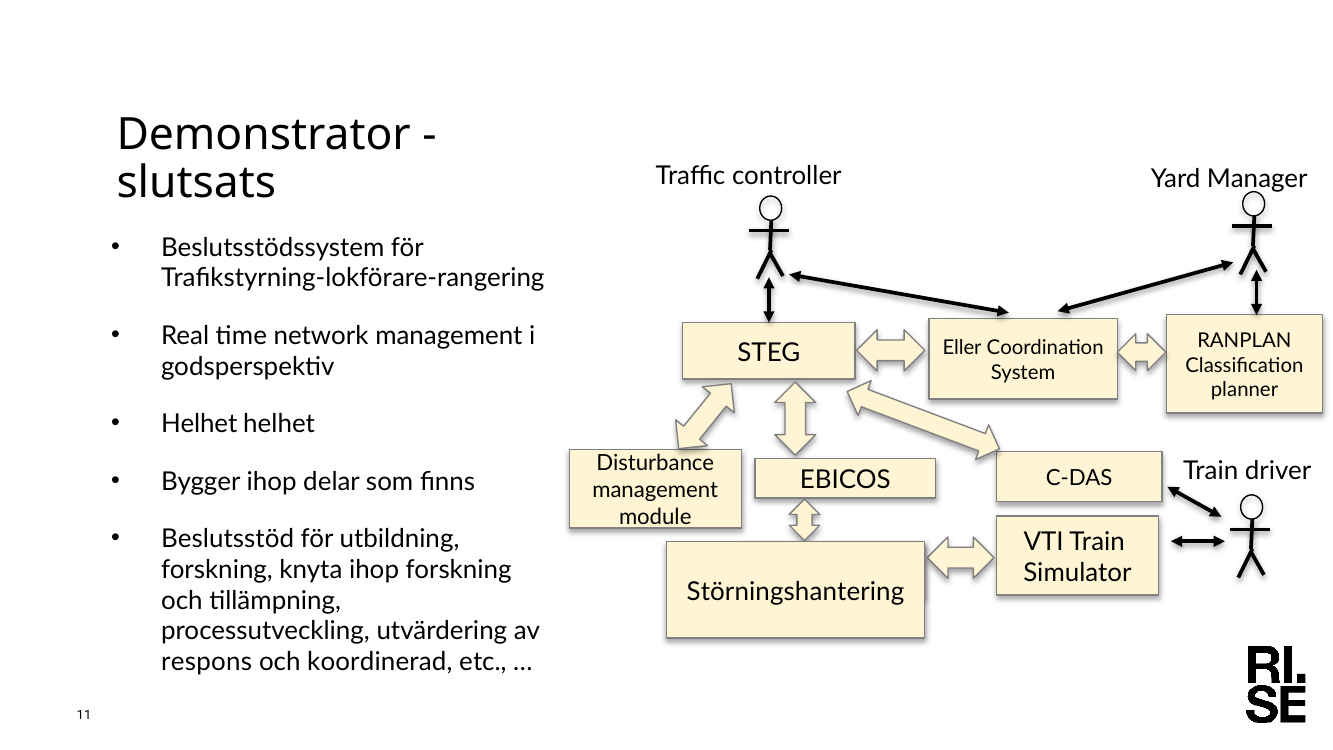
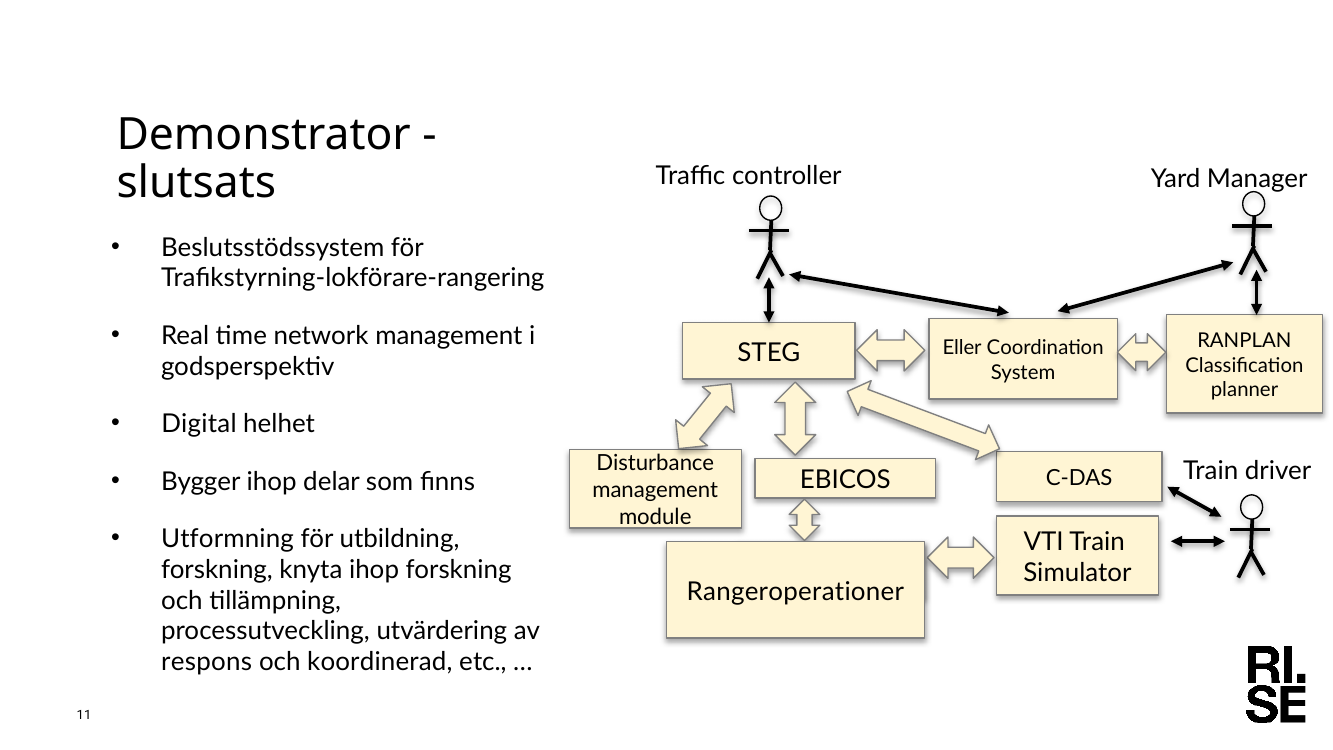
Helhet at (199, 424): Helhet -> Digital
Beslutsstöd: Beslutsstöd -> Utformning
Störningshantering: Störningshantering -> Rangeroperationer
